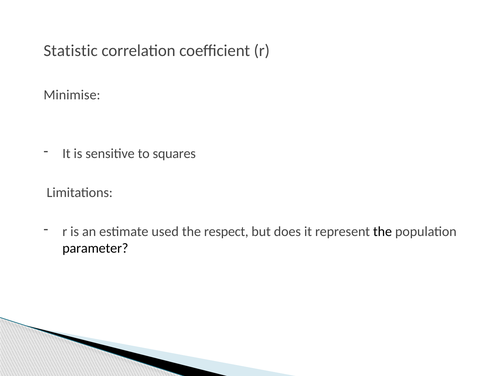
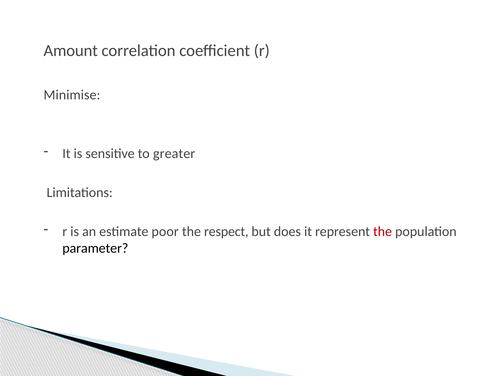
Statistic: Statistic -> Amount
squares: squares -> greater
used: used -> poor
the at (383, 231) colour: black -> red
